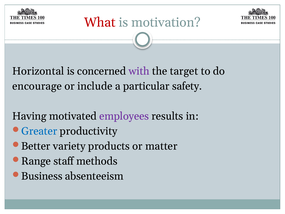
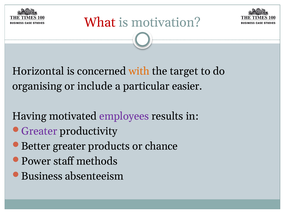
with colour: purple -> orange
encourage: encourage -> organising
safety: safety -> easier
Greater at (39, 131) colour: blue -> purple
Better variety: variety -> greater
matter: matter -> chance
Range: Range -> Power
